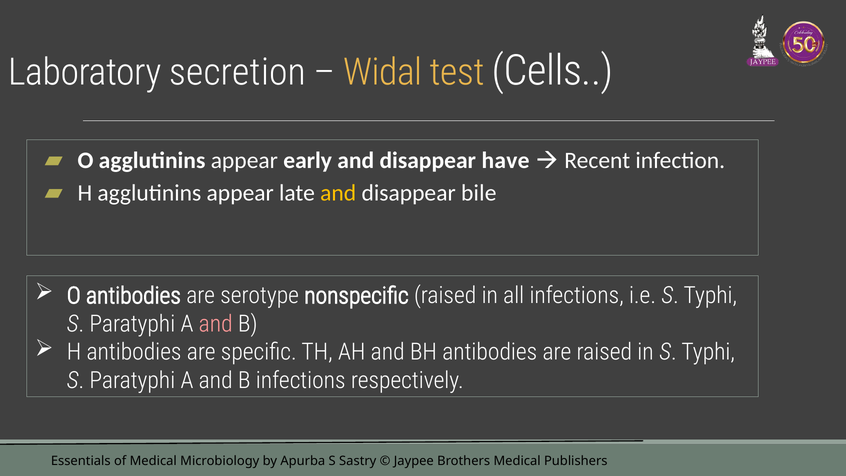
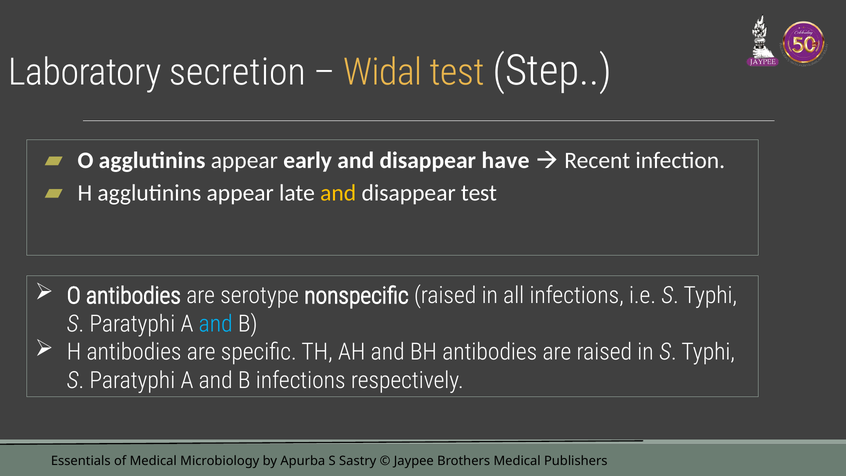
Cells: Cells -> Step
disappear bile: bile -> test
and at (216, 324) colour: pink -> light blue
